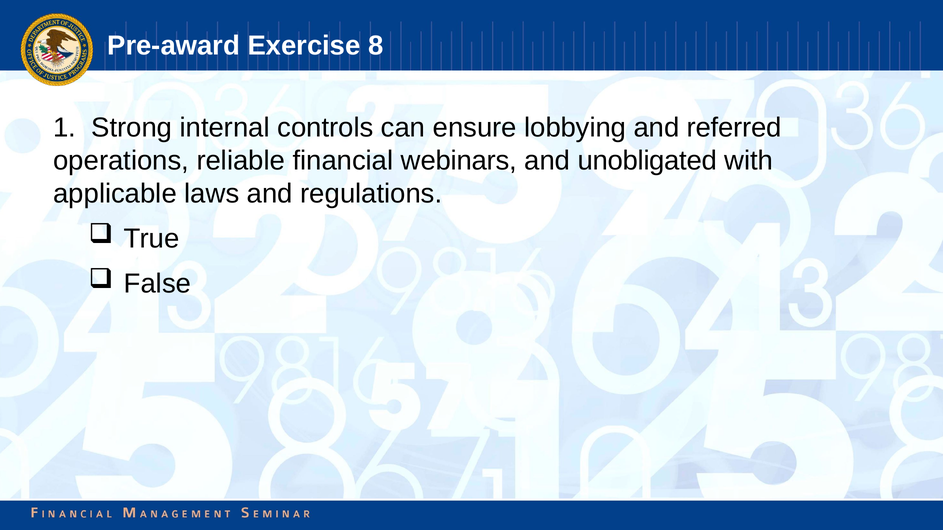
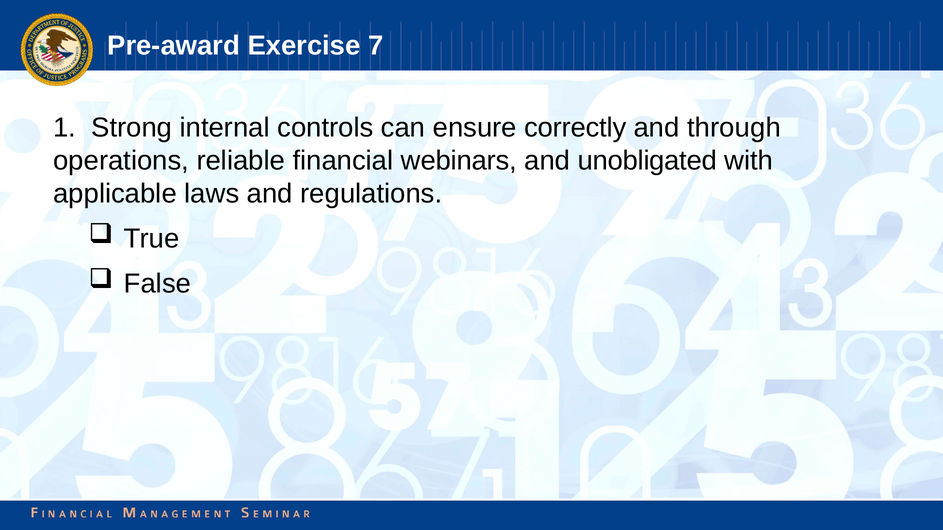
8: 8 -> 7
lobbying: lobbying -> correctly
referred: referred -> through
